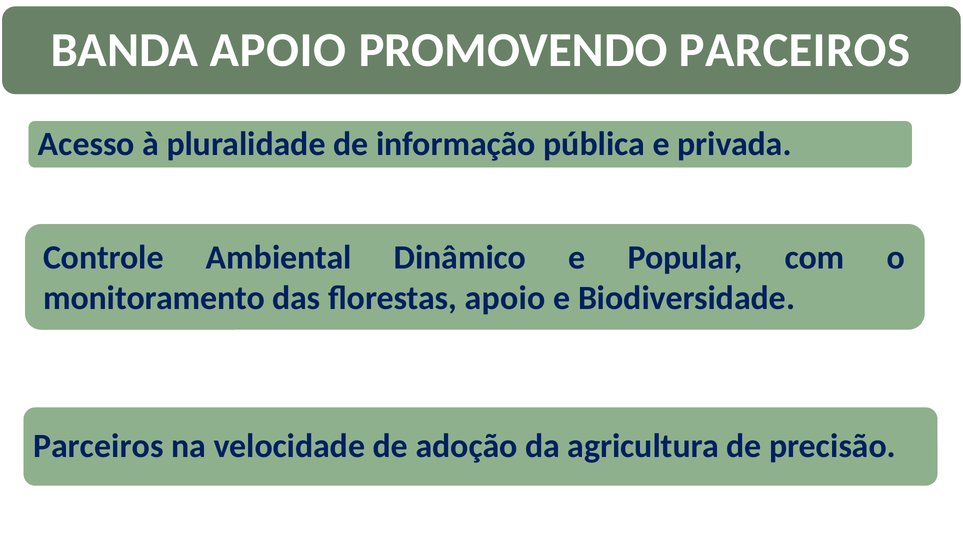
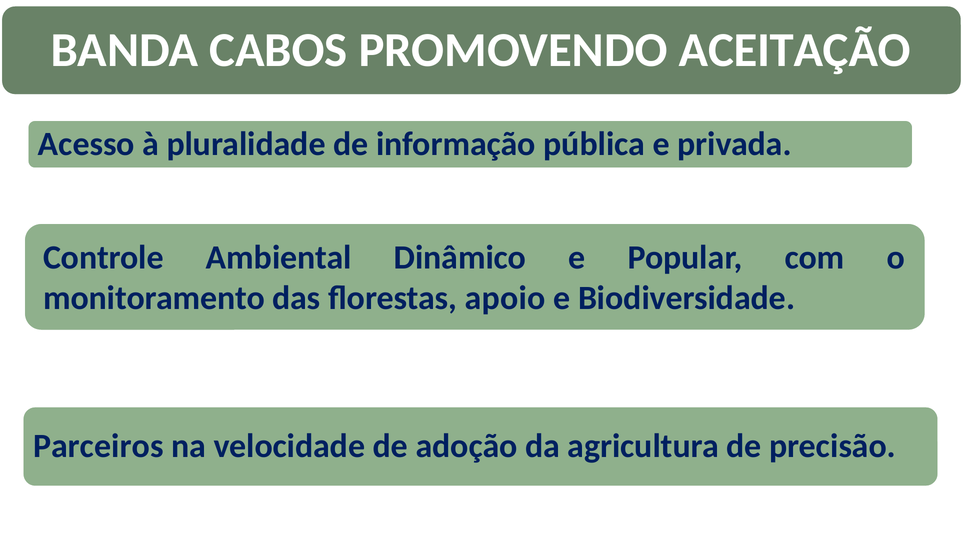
BANDA APOIO: APOIO -> CABOS
PROMOVENDO PARCEIROS: PARCEIROS -> ACEITAÇÃO
